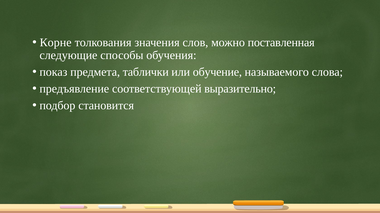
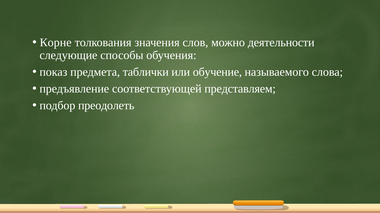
поставленная: поставленная -> деятельности
выразительно: выразительно -> представляем
становится: становится -> преодолеть
